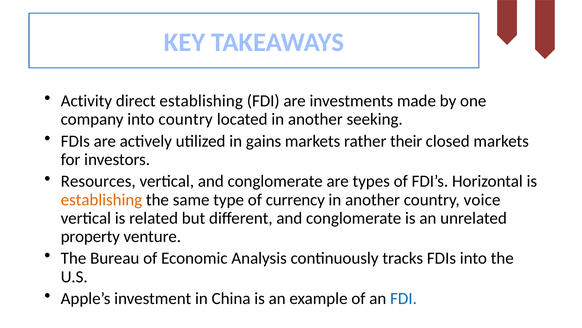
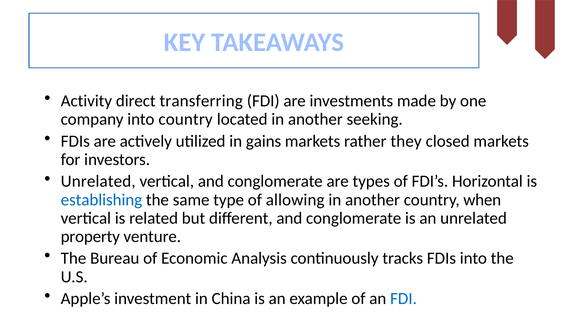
direct establishing: establishing -> transferring
their: their -> they
Resources at (98, 181): Resources -> Unrelated
establishing at (101, 199) colour: orange -> blue
currency: currency -> allowing
voice: voice -> when
